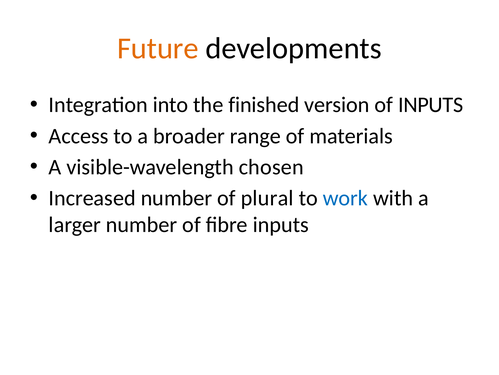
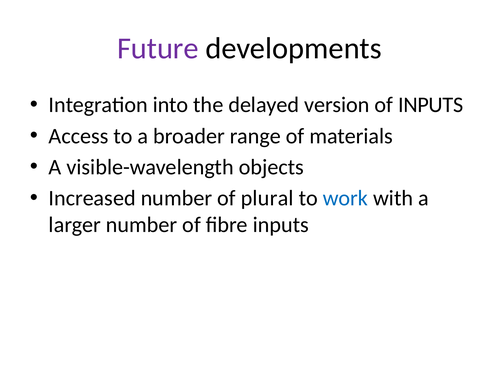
Future colour: orange -> purple
finished: finished -> delayed
chosen: chosen -> objects
